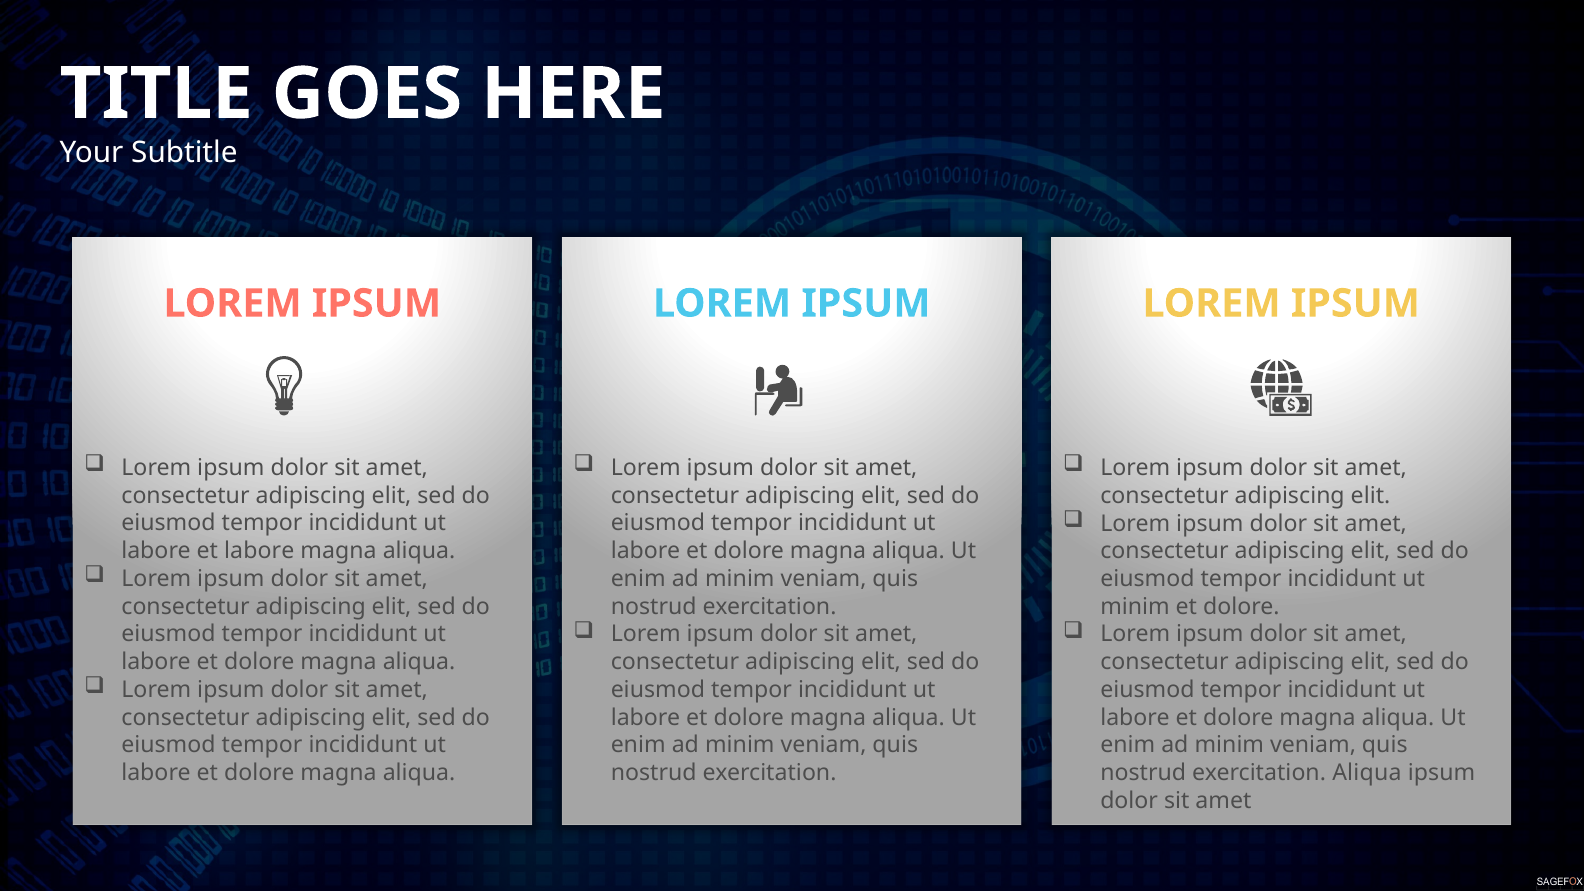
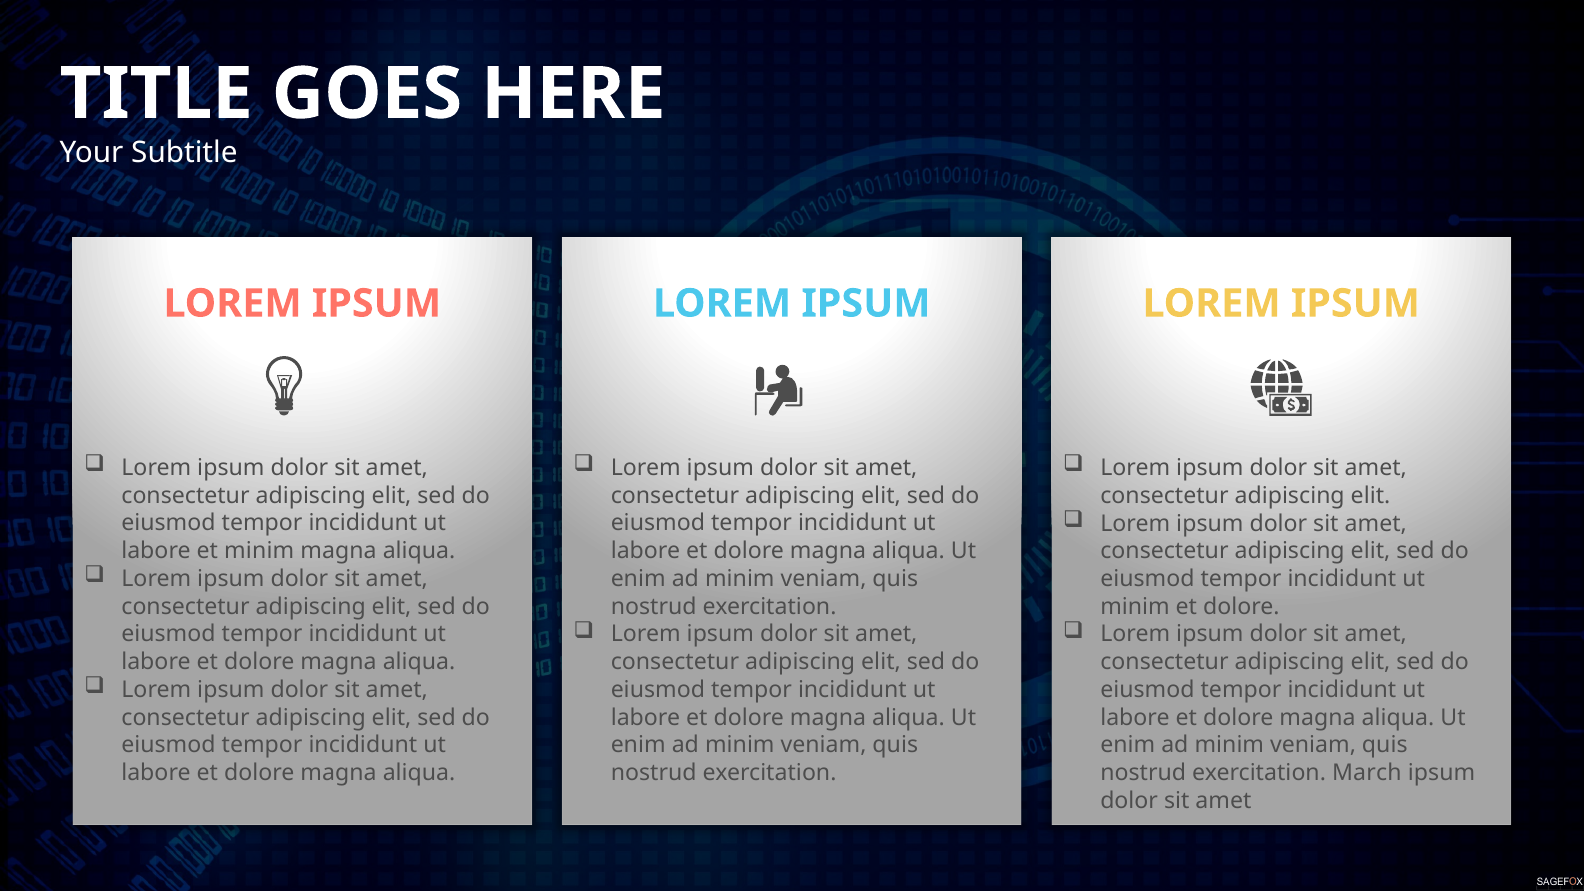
et labore: labore -> minim
exercitation Aliqua: Aliqua -> March
